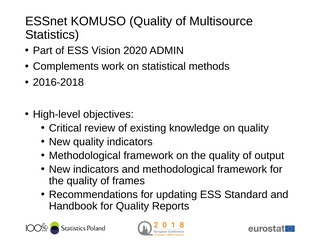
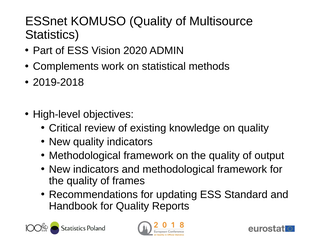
2016-2018: 2016-2018 -> 2019-2018
